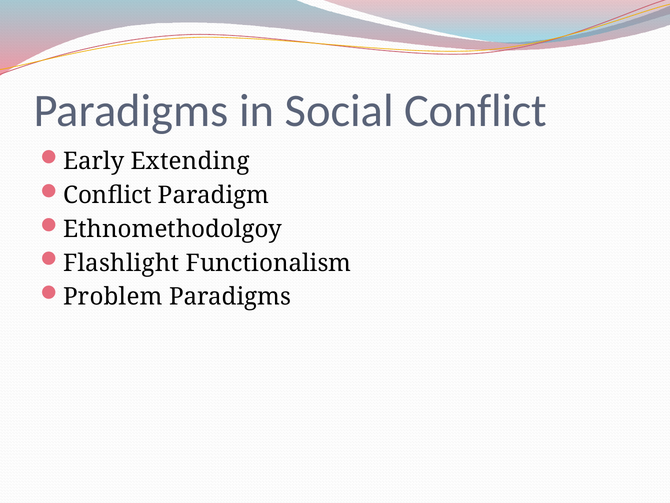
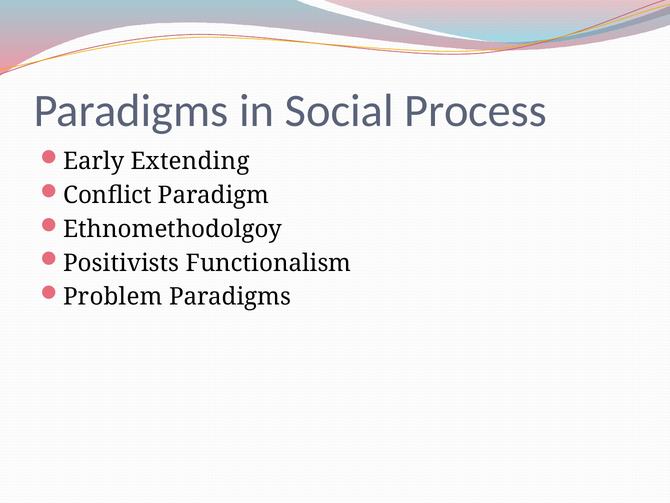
Social Conflict: Conflict -> Process
Flashlight: Flashlight -> Positivists
